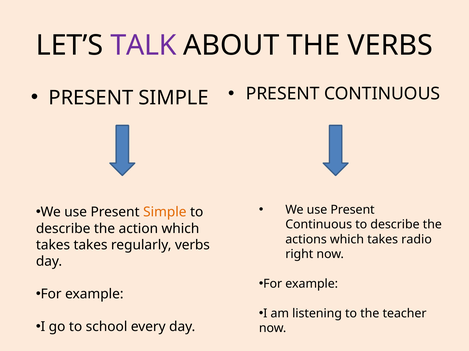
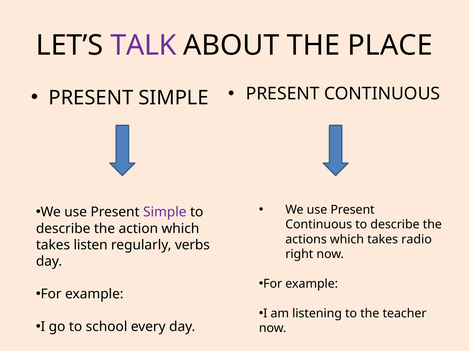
THE VERBS: VERBS -> PLACE
Simple at (165, 213) colour: orange -> purple
takes takes: takes -> listen
